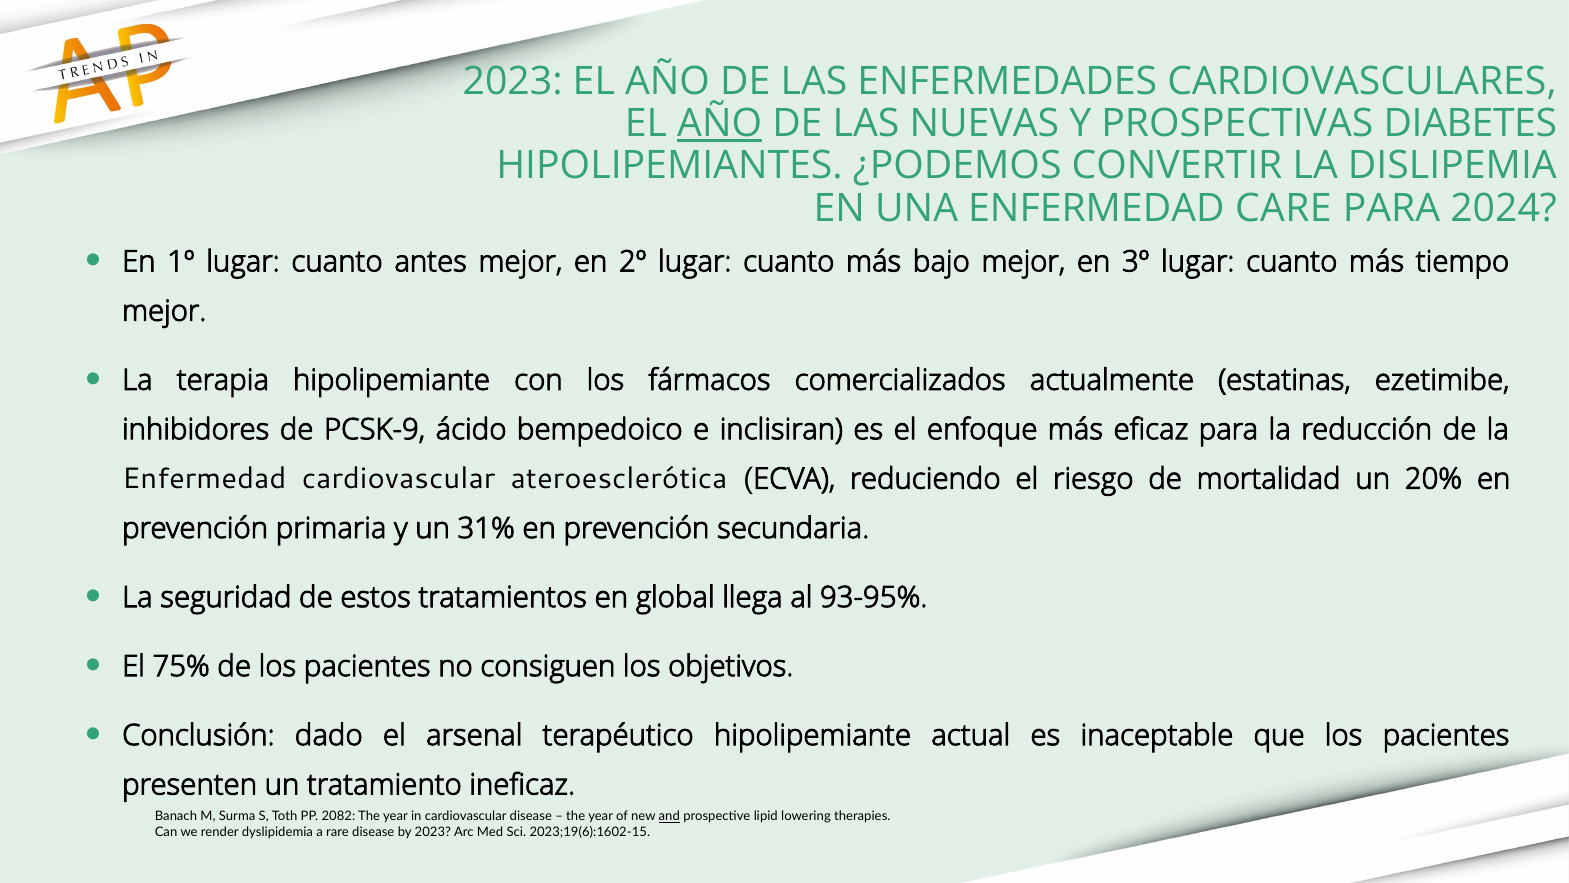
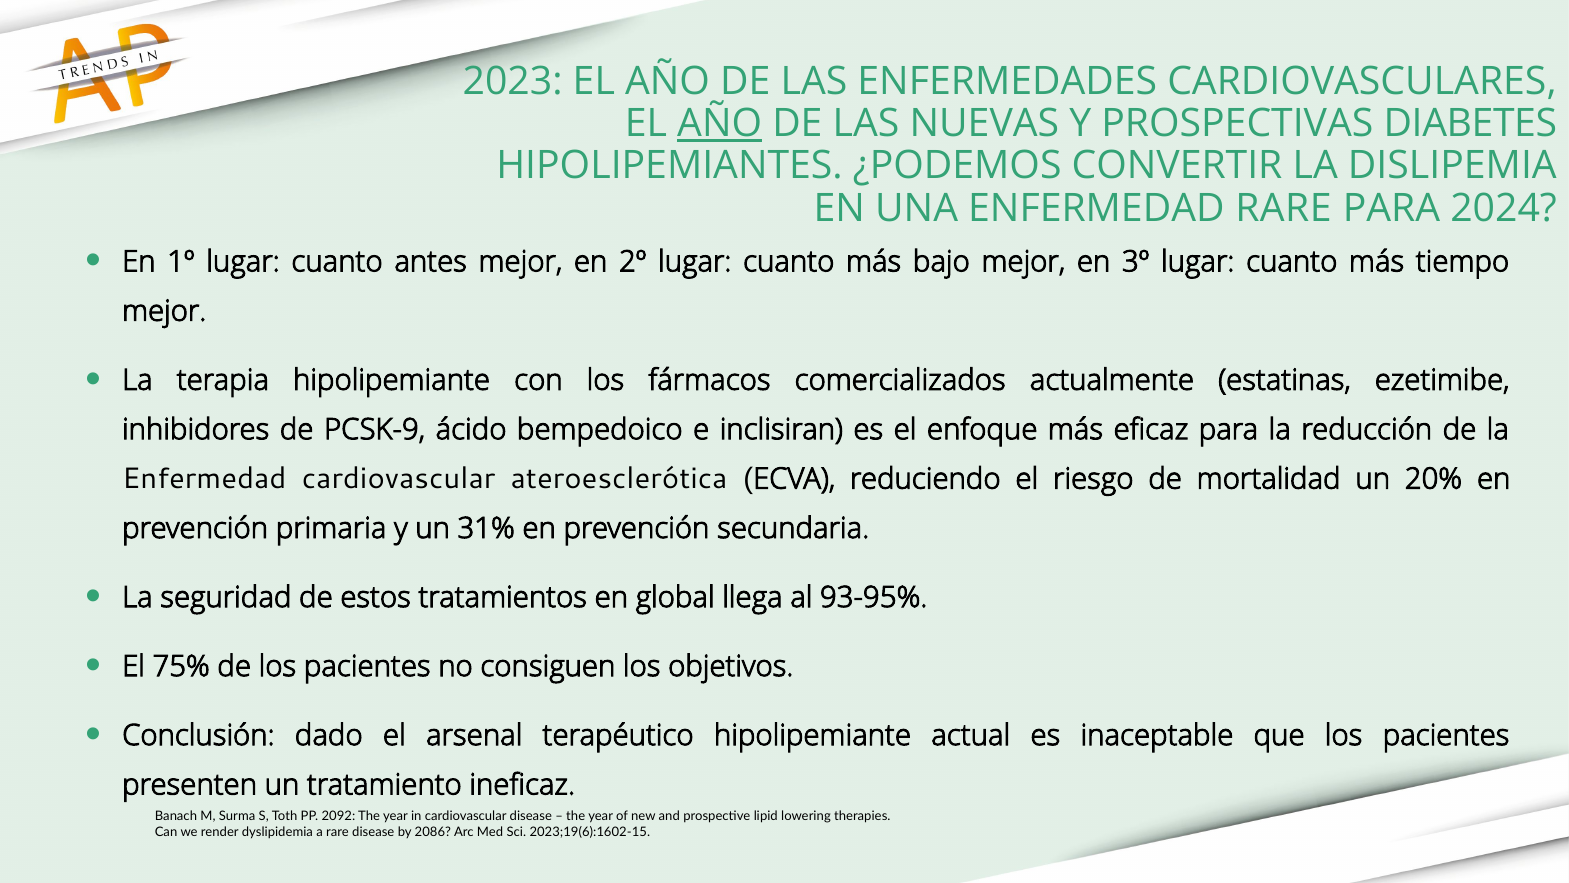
ENFERMEDAD CARE: CARE -> RARE
2082: 2082 -> 2092
and underline: present -> none
by 2023: 2023 -> 2086
